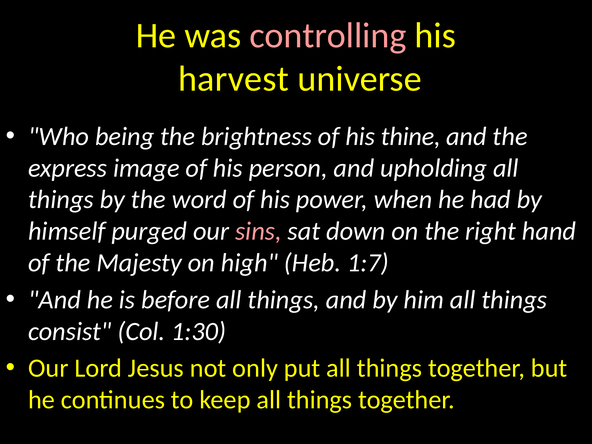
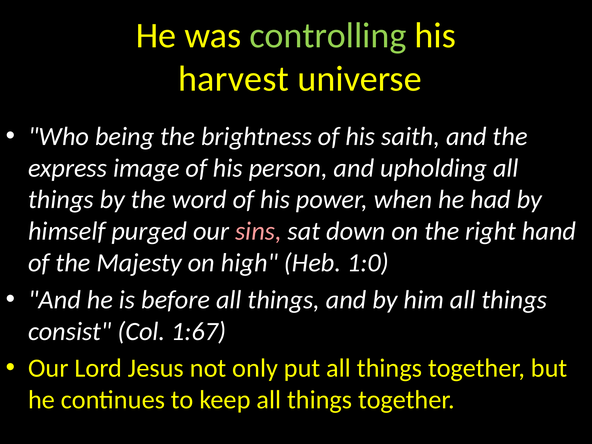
controlling colour: pink -> light green
thine: thine -> saith
1:7: 1:7 -> 1:0
1:30: 1:30 -> 1:67
